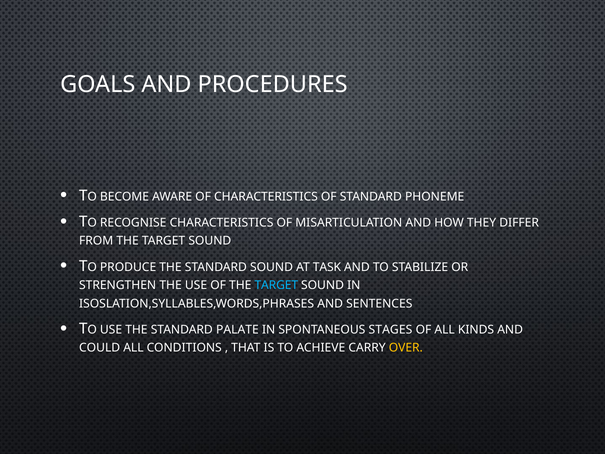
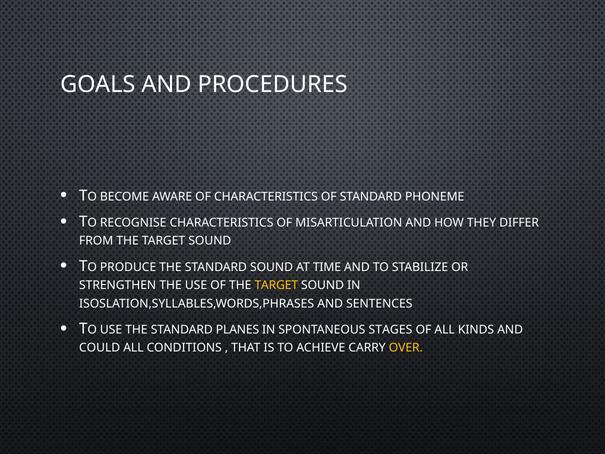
TASK: TASK -> TIME
TARGET at (276, 285) colour: light blue -> yellow
PALATE: PALATE -> PLANES
